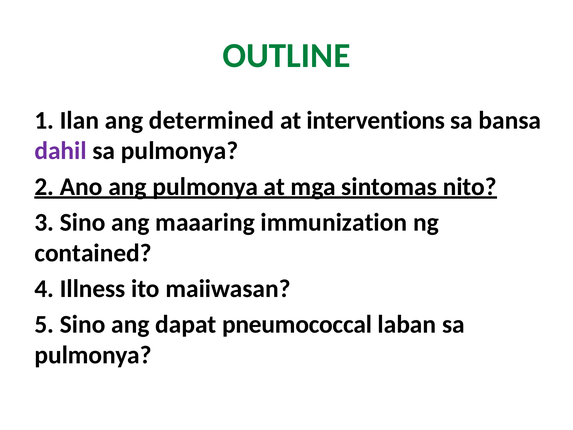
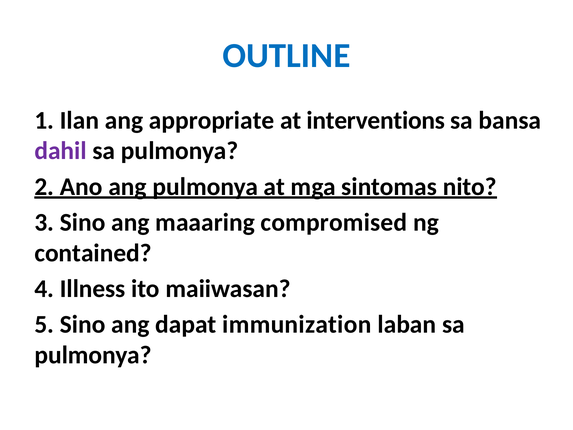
OUTLINE colour: green -> blue
determined: determined -> appropriate
immunization: immunization -> compromised
pneumococcal: pneumococcal -> immunization
